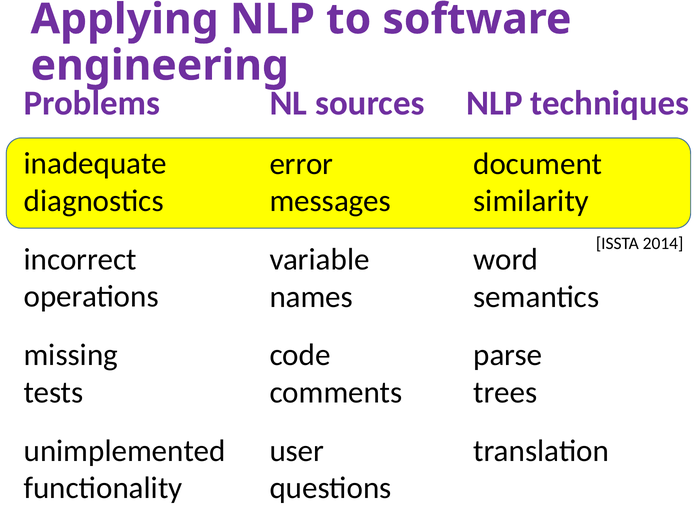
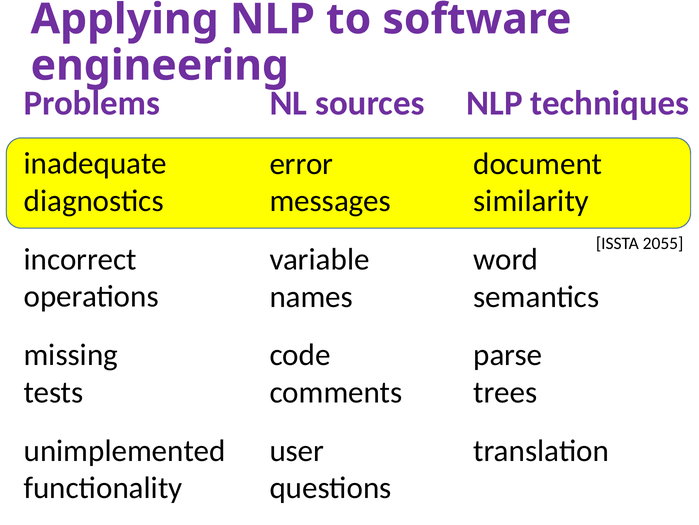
2014: 2014 -> 2055
